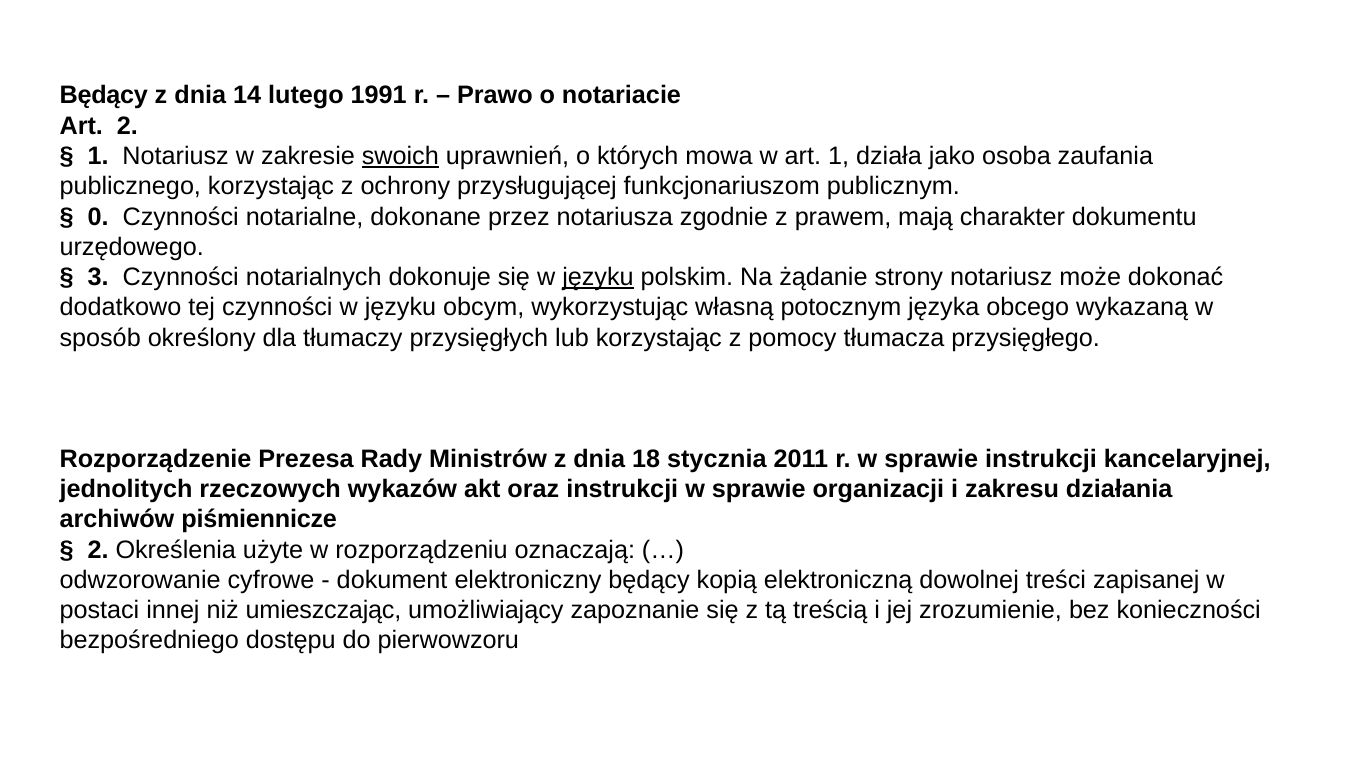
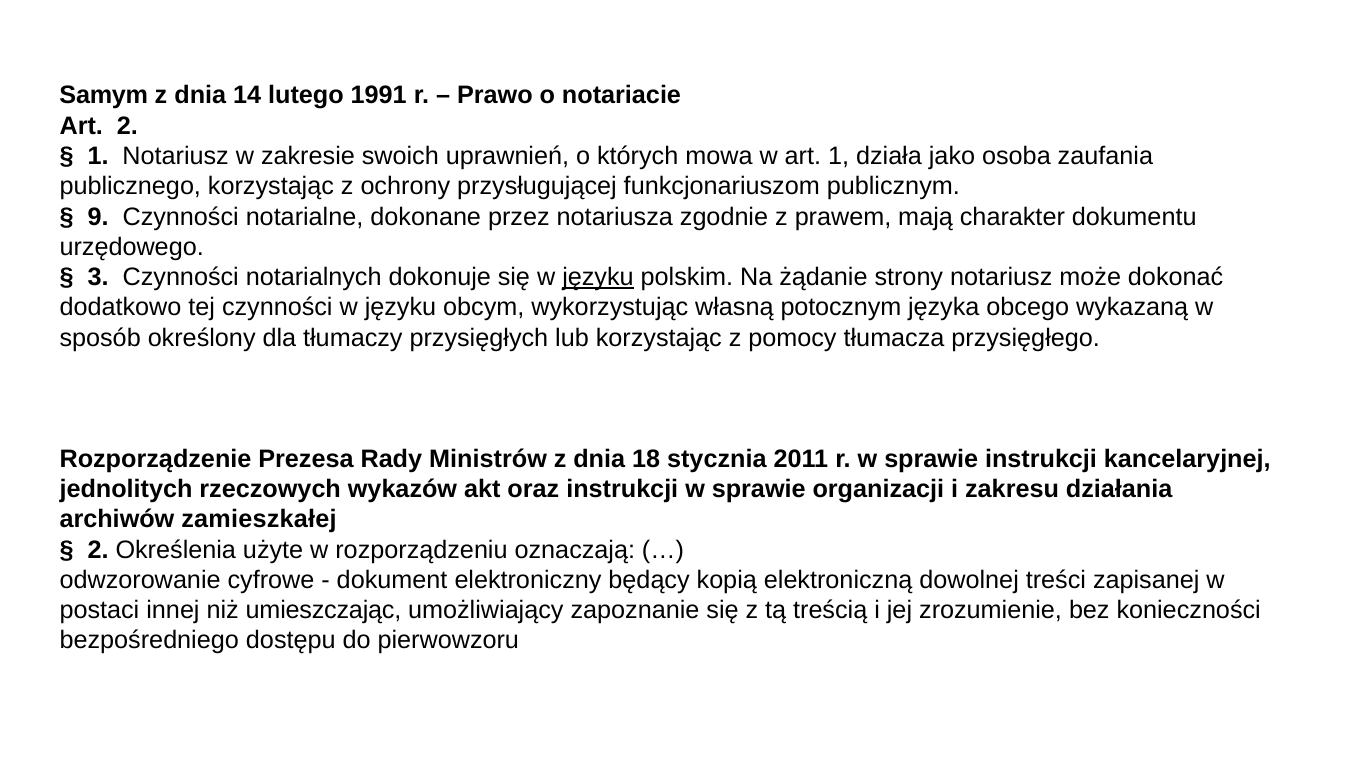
Będący at (104, 96): Będący -> Samym
swoich underline: present -> none
0: 0 -> 9
piśmiennicze: piśmiennicze -> zamieszkałej
